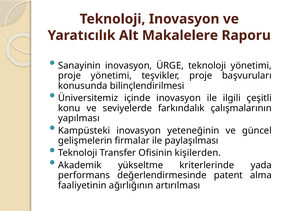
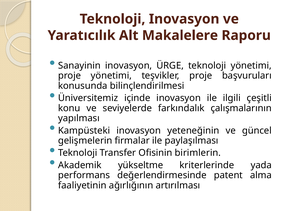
kişilerden: kişilerden -> birimlerin
